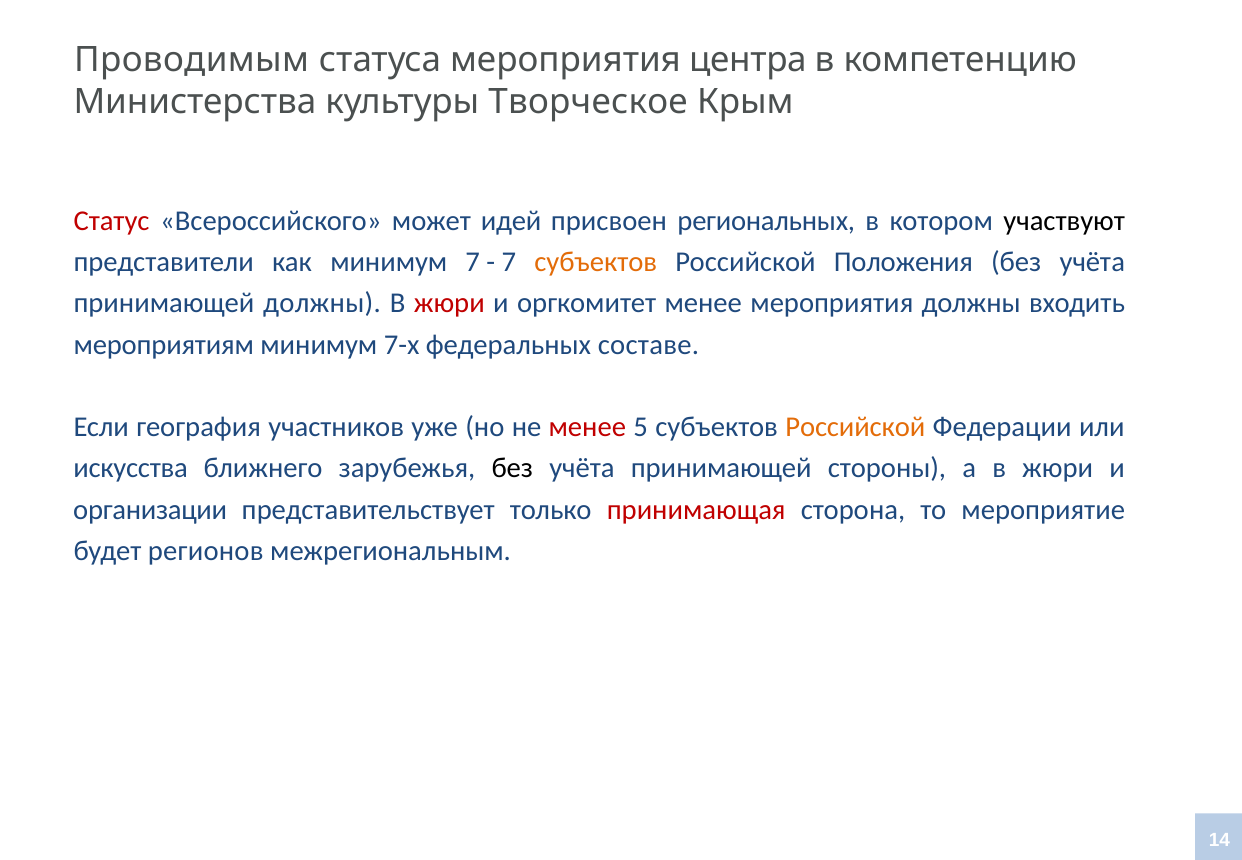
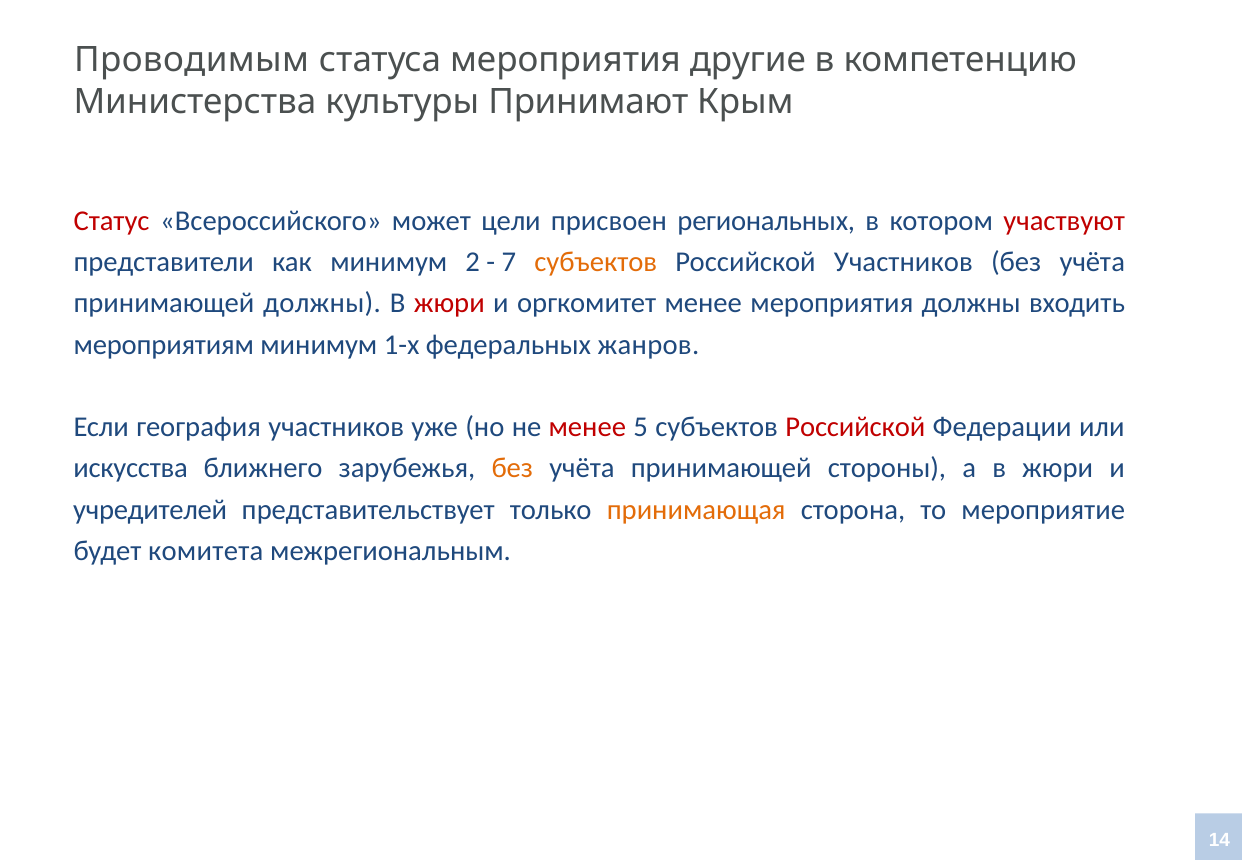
центра: центра -> другие
Творческое: Творческое -> Принимают
идей: идей -> цели
участвуют colour: black -> red
минимум 7: 7 -> 2
Российской Положения: Положения -> Участников
7-х: 7-х -> 1-х
составе: составе -> жанров
Российской at (855, 427) colour: orange -> red
без at (512, 468) colour: black -> orange
организации: организации -> учредителей
принимающая colour: red -> orange
регионов: регионов -> комитета
